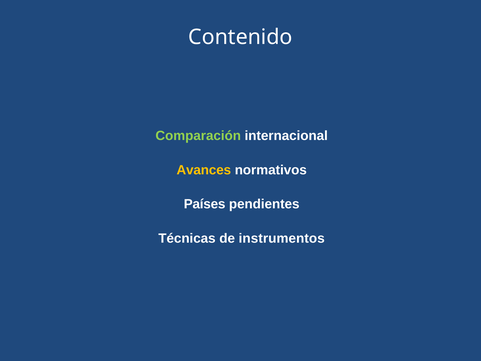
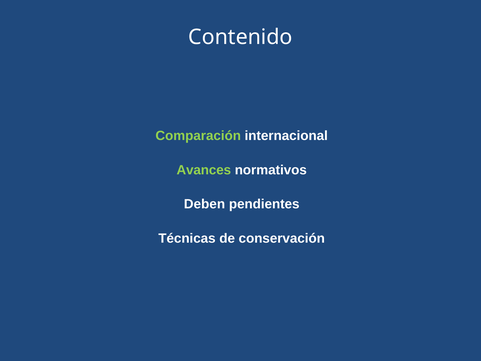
Avances colour: yellow -> light green
Países: Países -> Deben
instrumentos: instrumentos -> conservación
